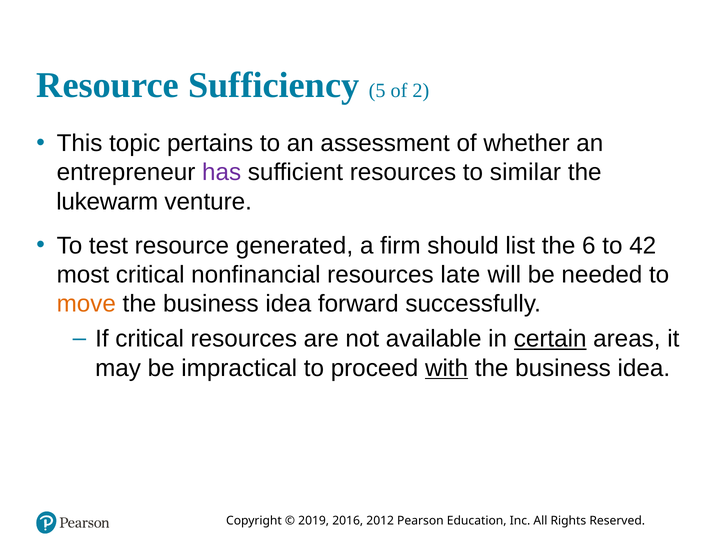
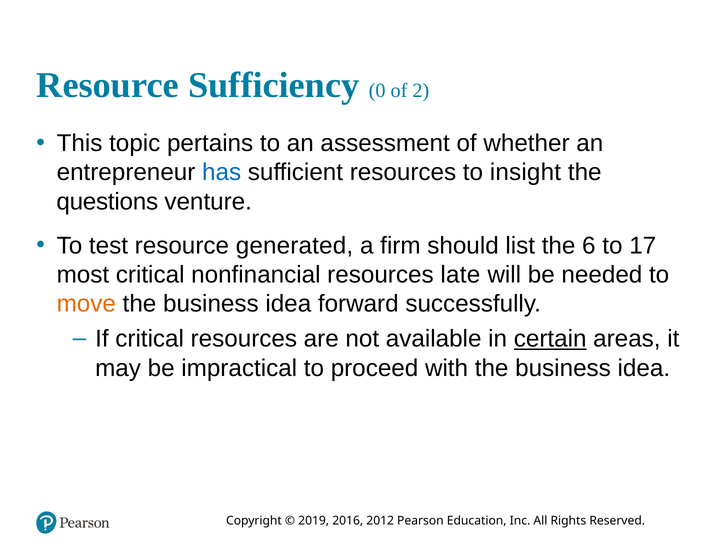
5: 5 -> 0
has colour: purple -> blue
similar: similar -> insight
lukewarm: lukewarm -> questions
42: 42 -> 17
with underline: present -> none
